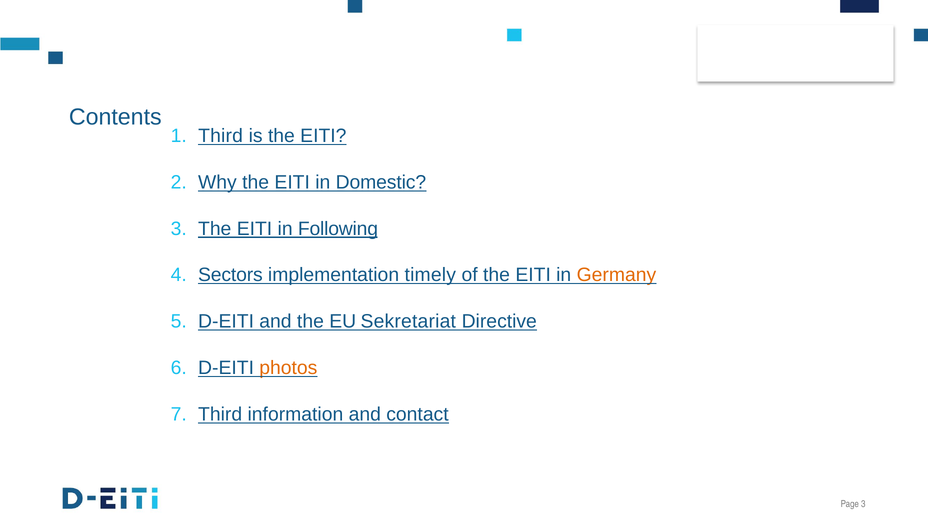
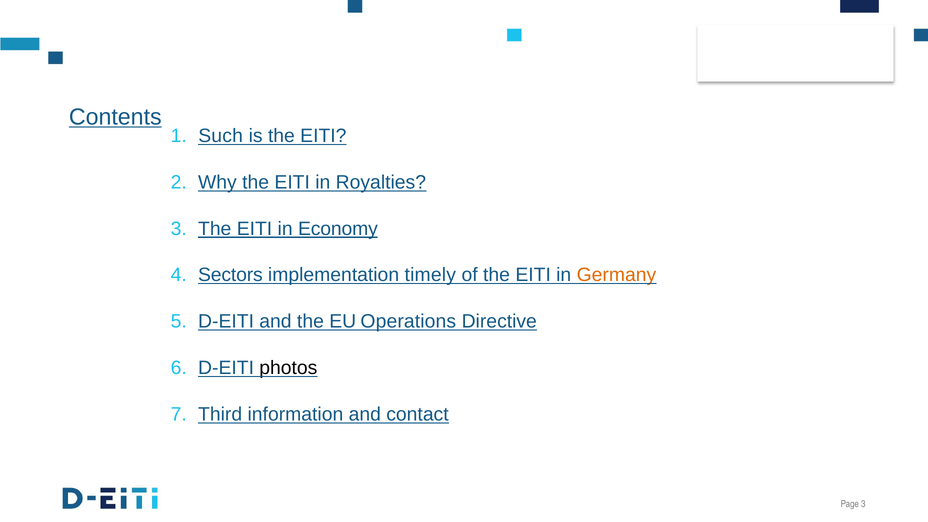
Contents underline: none -> present
Third at (221, 136): Third -> Such
Domestic: Domestic -> Royalties
Following: Following -> Economy
Sekretariat: Sekretariat -> Operations
photos colour: orange -> black
